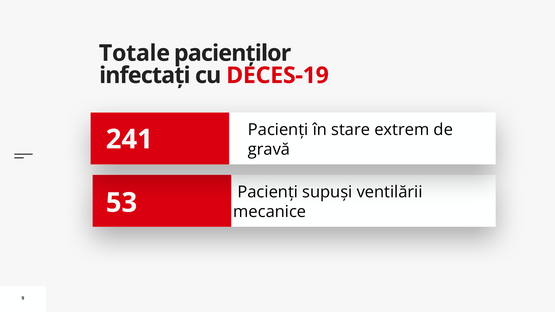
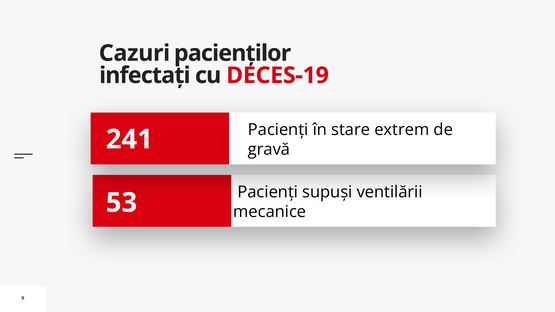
Totale: Totale -> Cazuri
